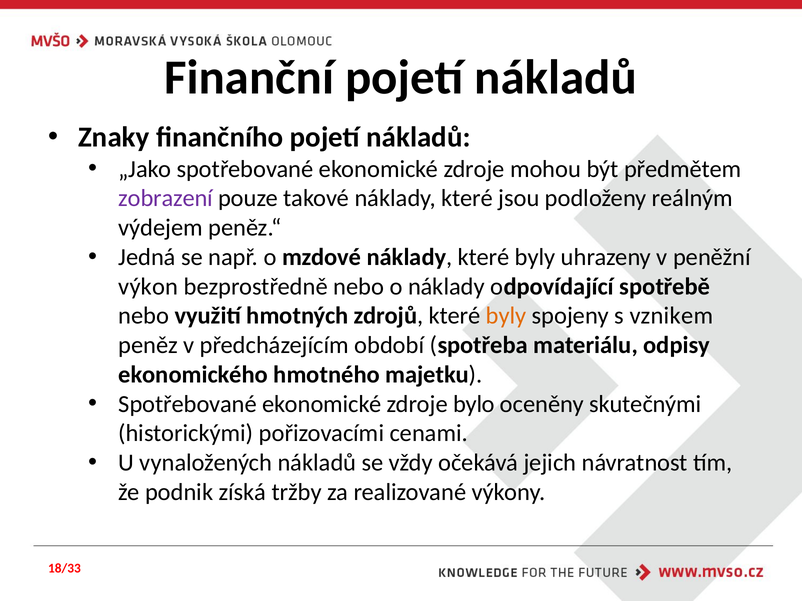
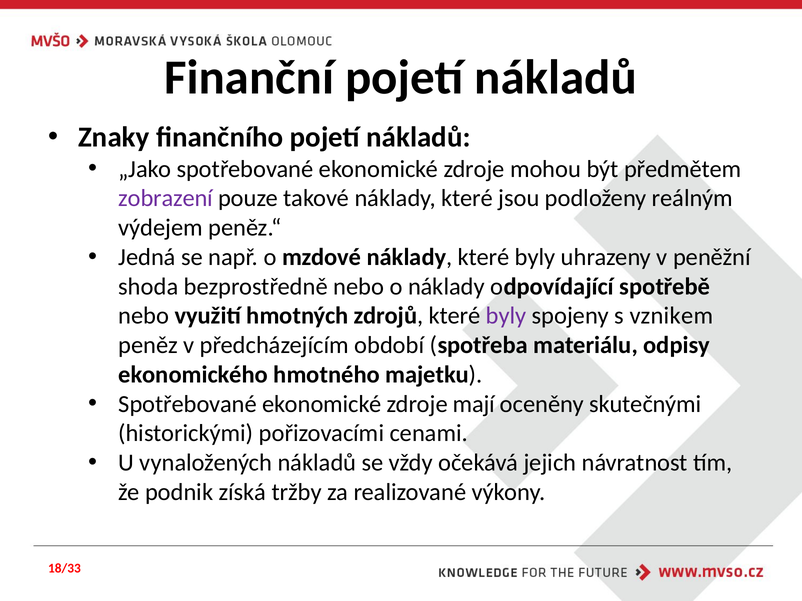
výkon: výkon -> shoda
byly at (506, 316) colour: orange -> purple
bylo: bylo -> mají
